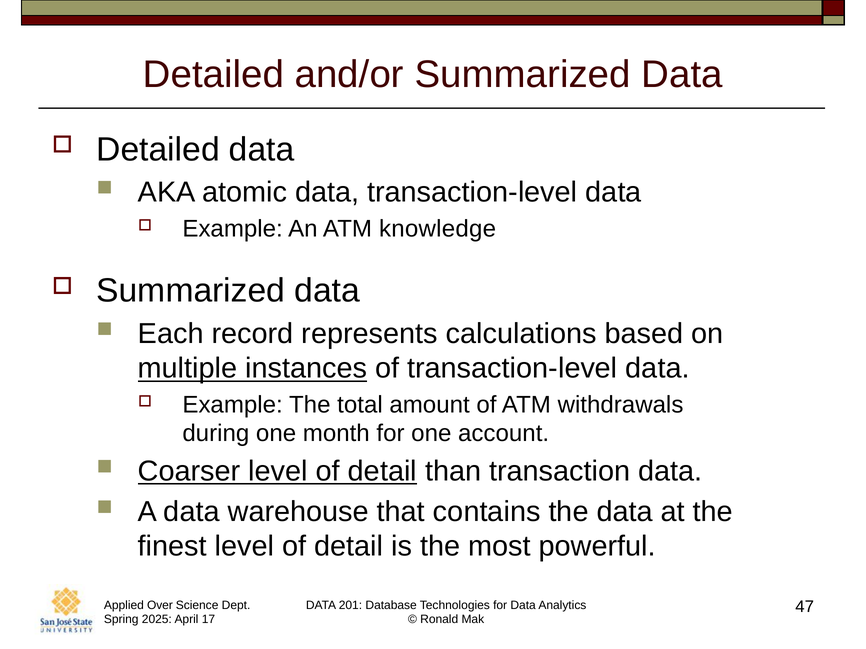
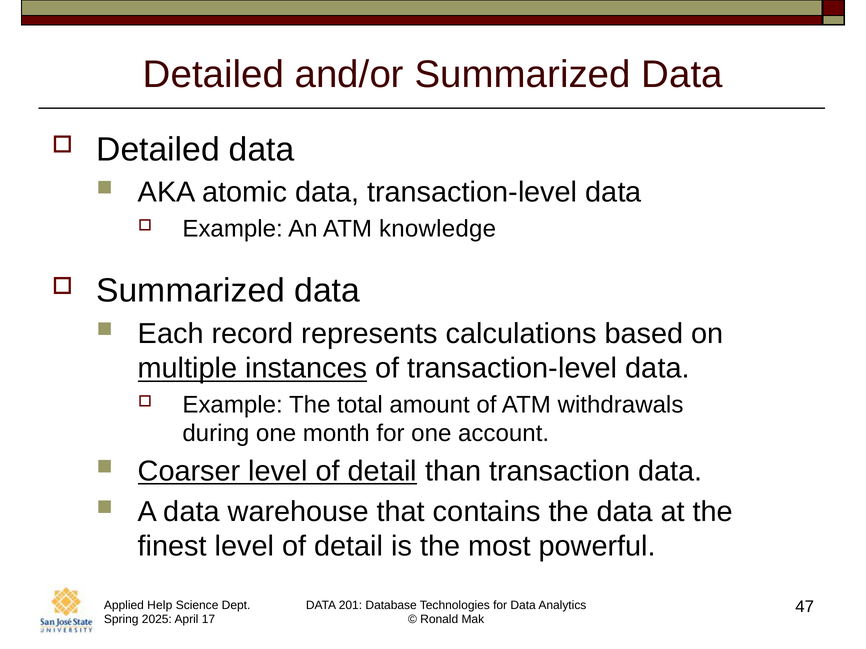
Over: Over -> Help
